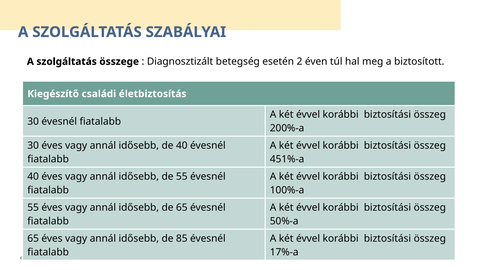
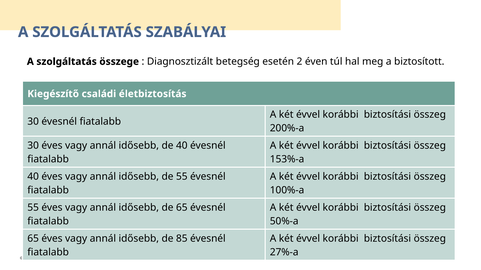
451%-a: 451%-a -> 153%-a
17%-a: 17%-a -> 27%-a
